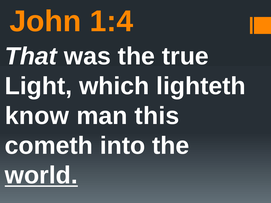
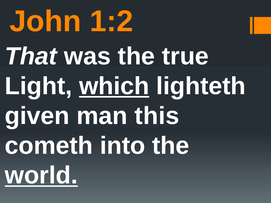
1:4: 1:4 -> 1:2
which underline: none -> present
know: know -> given
